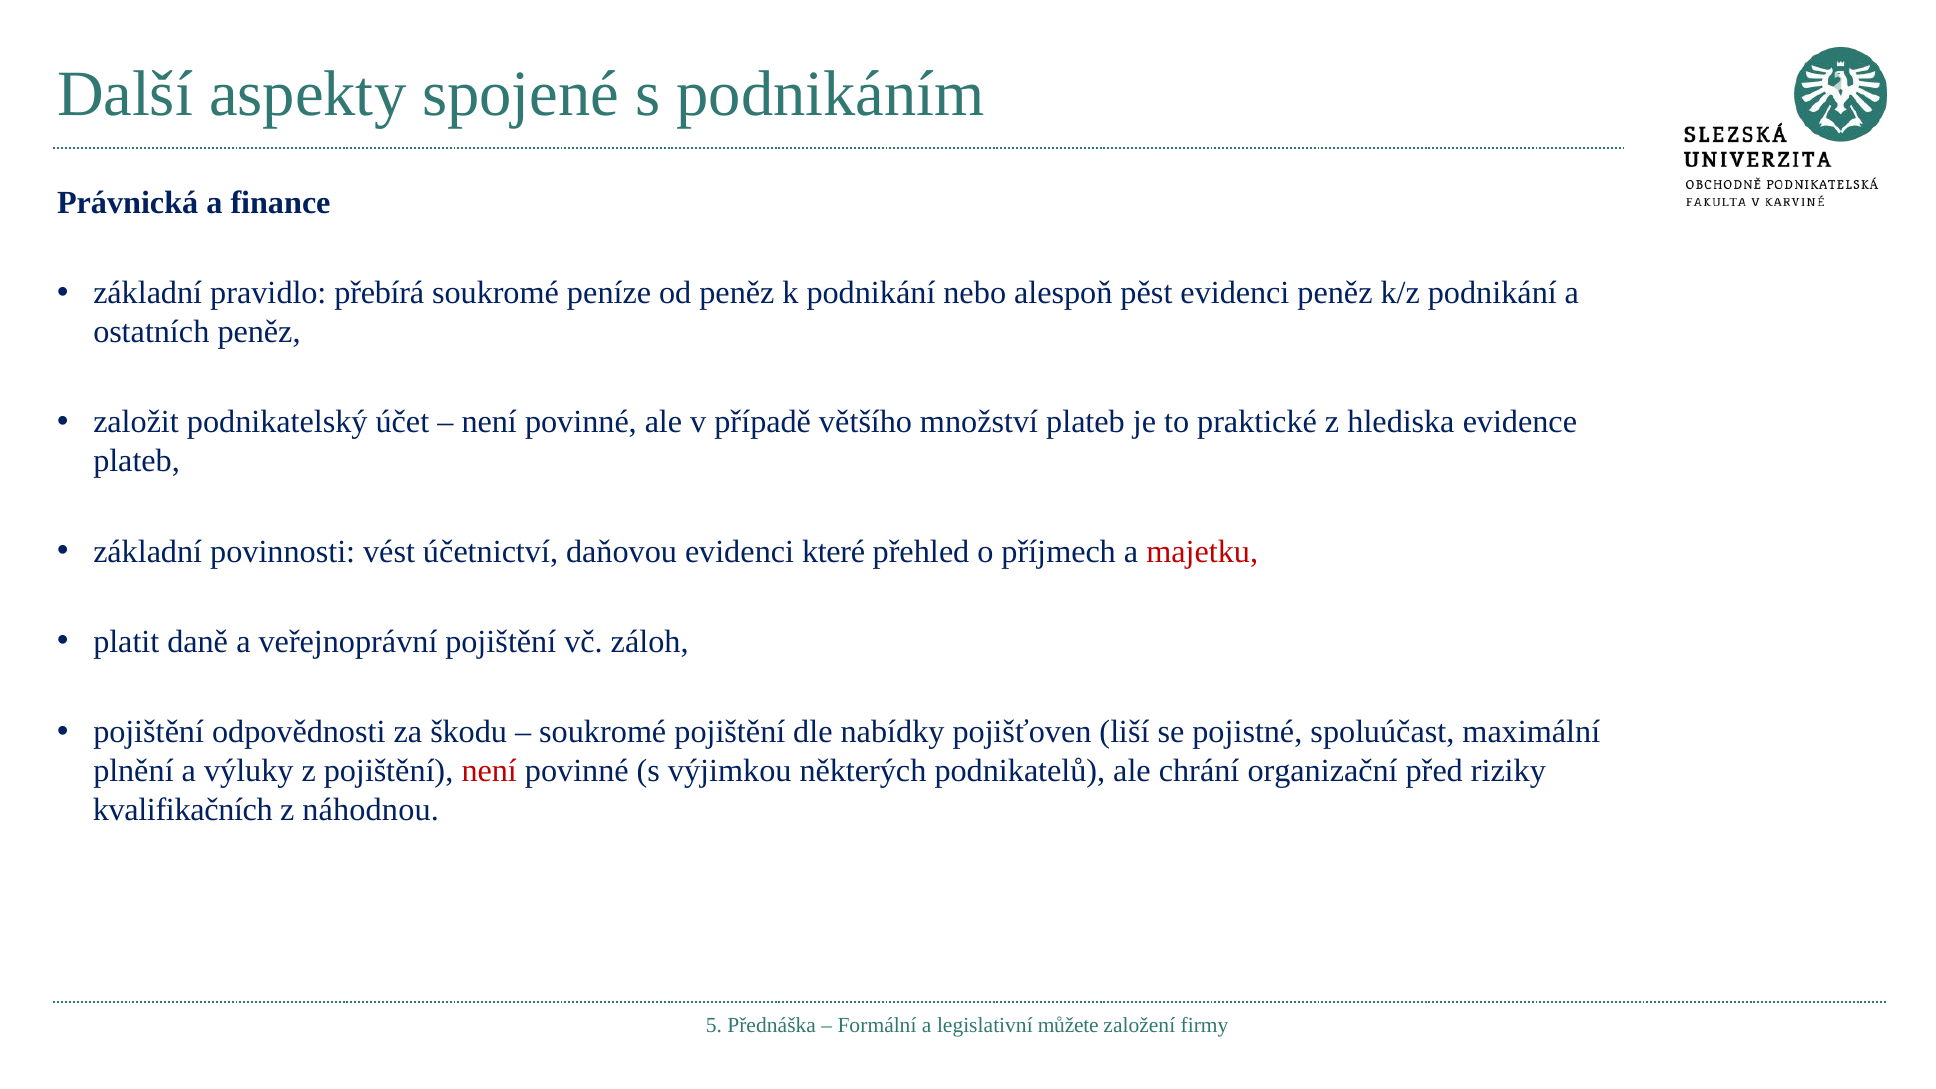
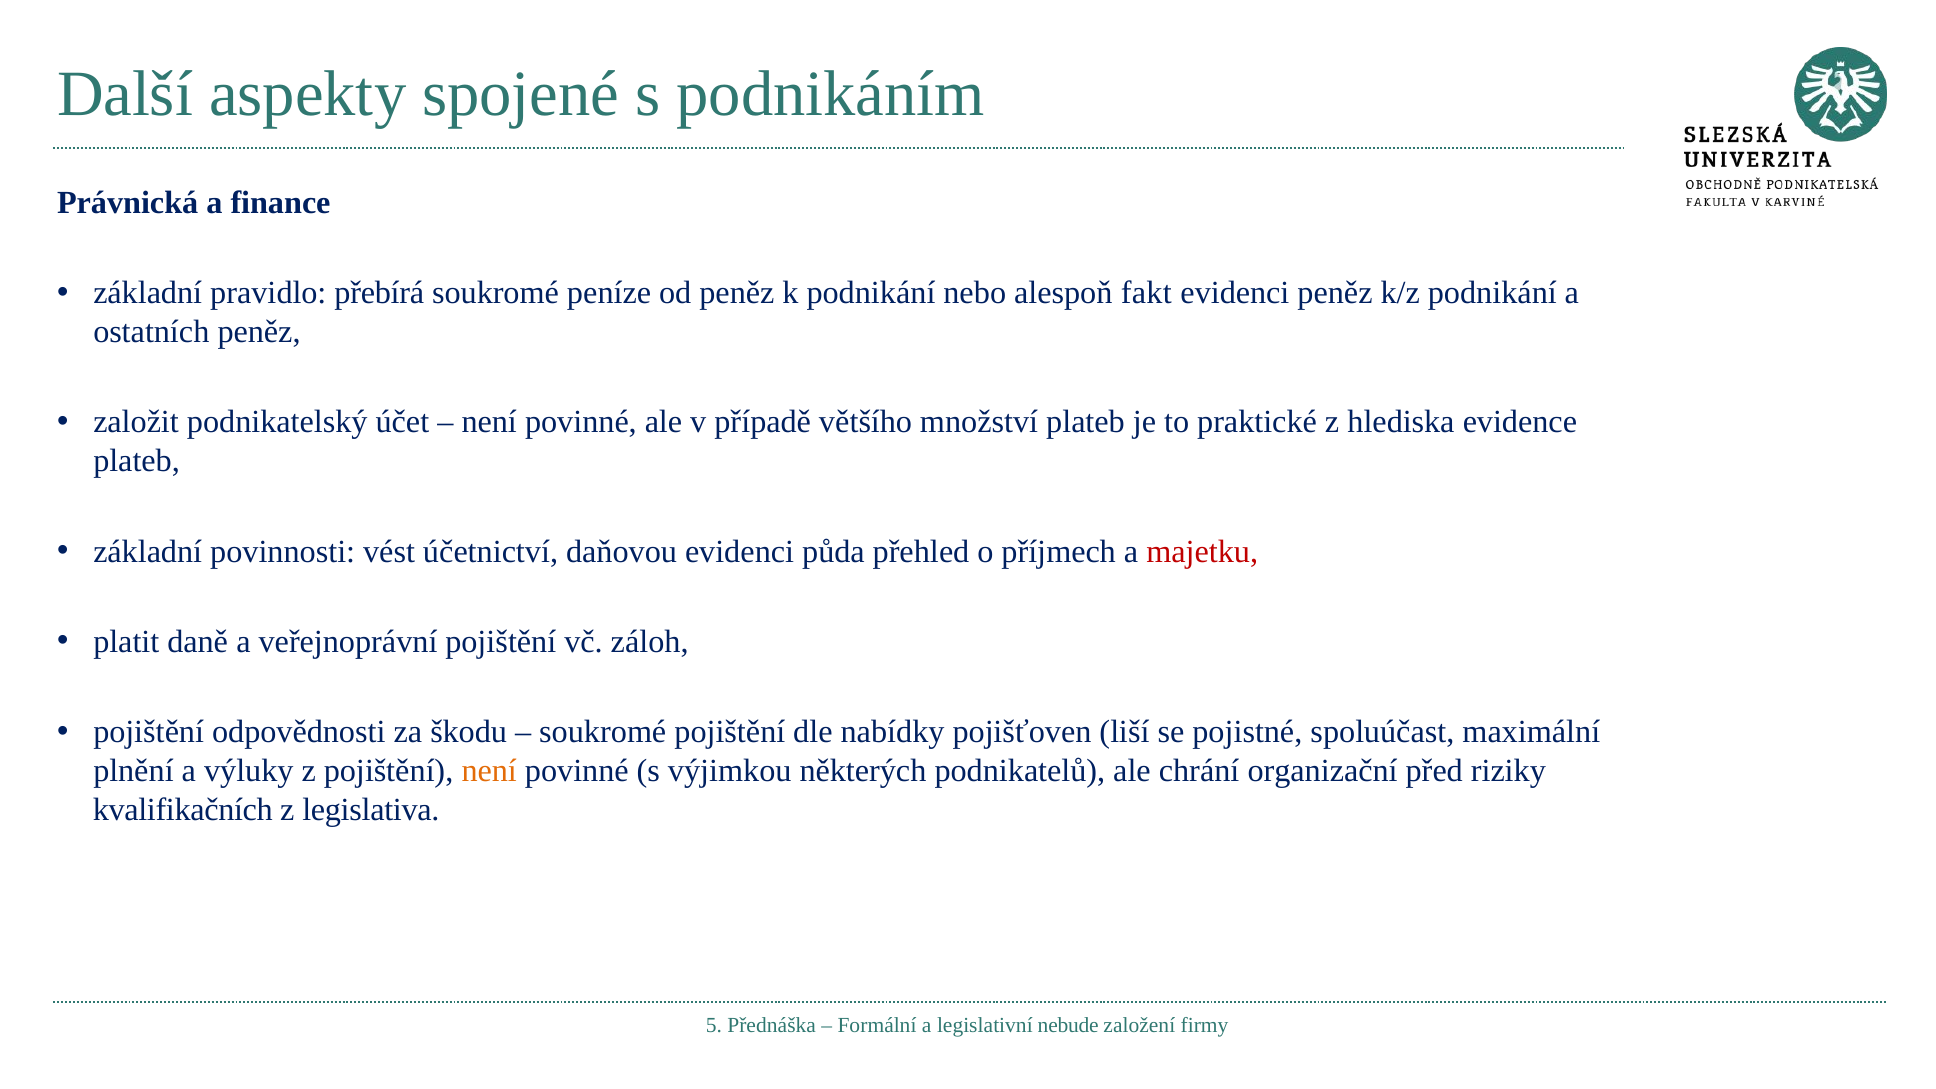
pěst: pěst -> fakt
které: které -> půda
není at (489, 771) colour: red -> orange
náhodnou: náhodnou -> legislativa
můžete: můžete -> nebude
